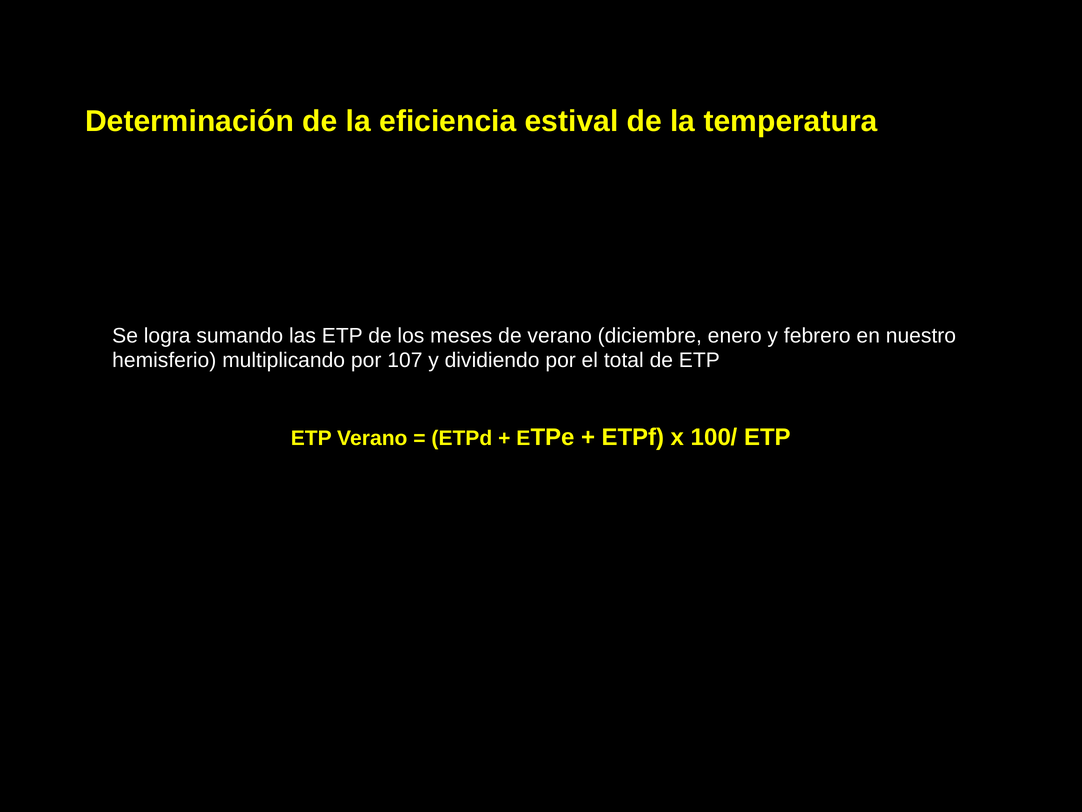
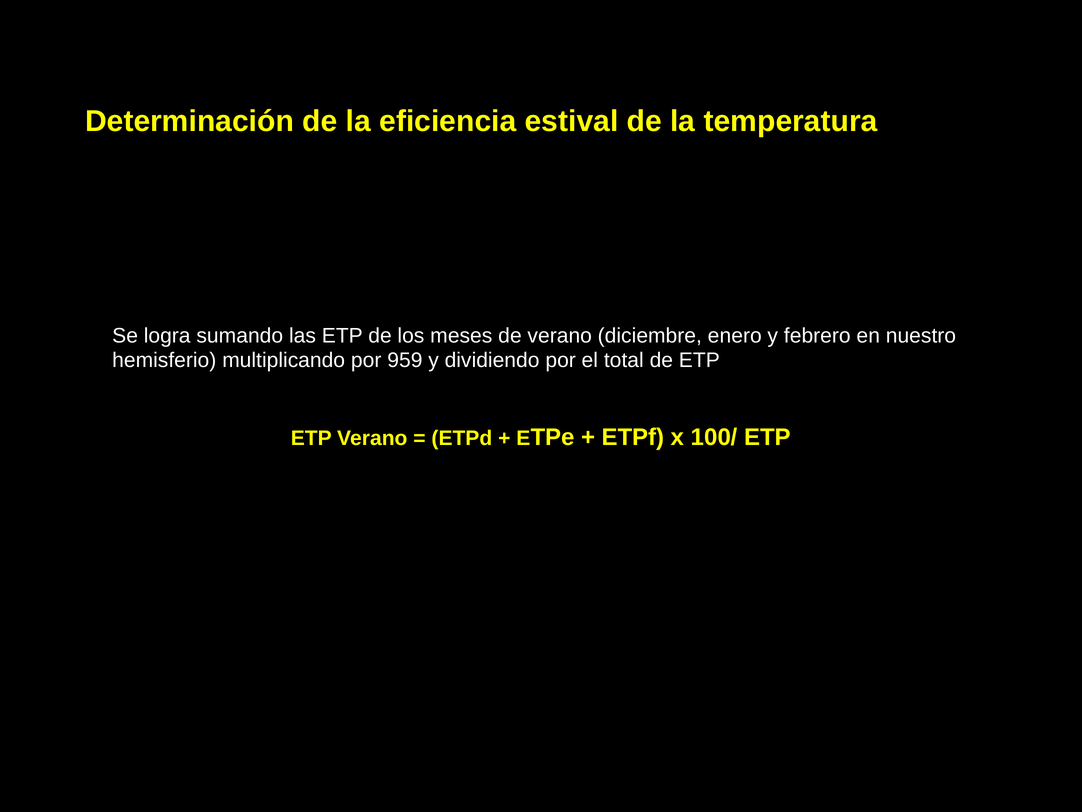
107: 107 -> 959
